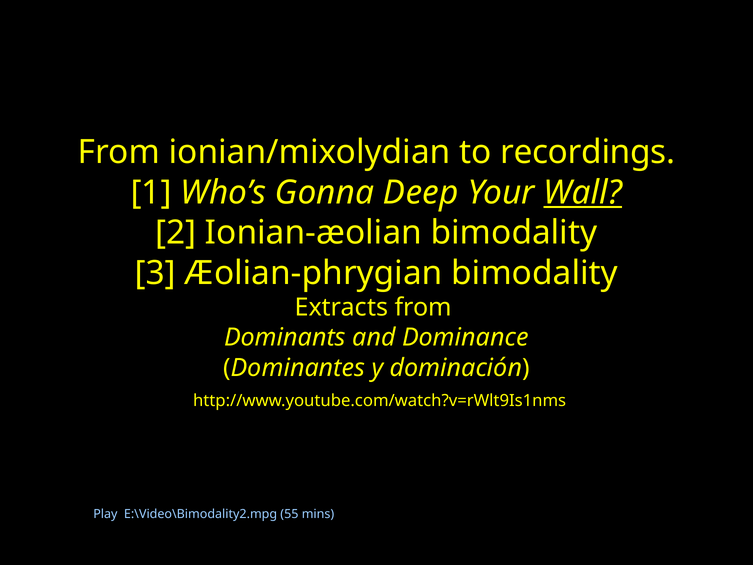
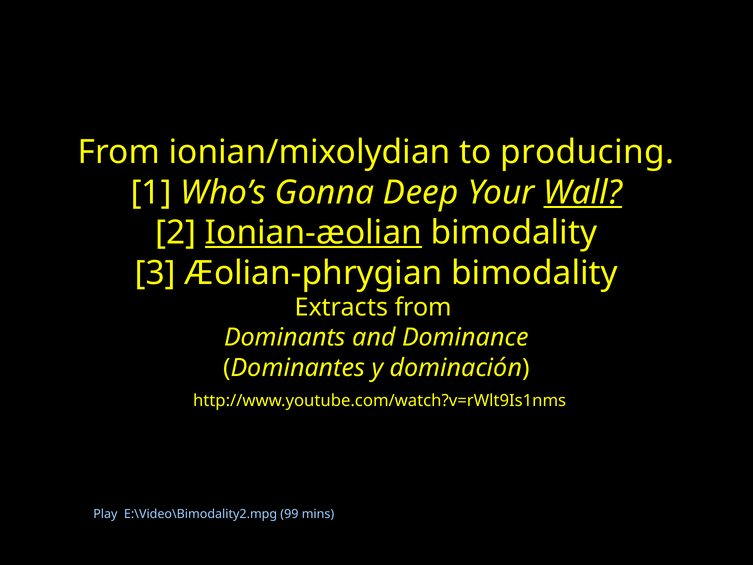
recordings: recordings -> producing
Ionian-æolian underline: none -> present
55: 55 -> 99
